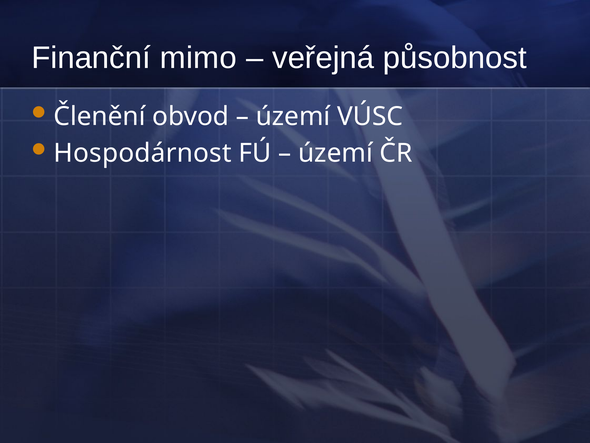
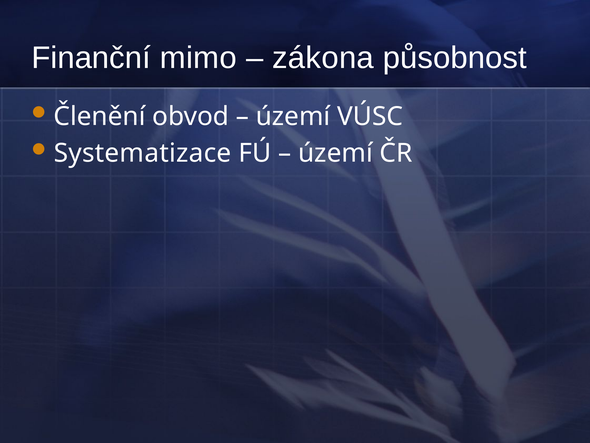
veřejná: veřejná -> zákona
Hospodárnost: Hospodárnost -> Systematizace
